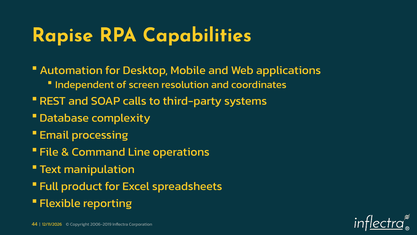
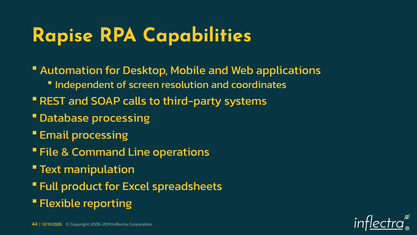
Database complexity: complexity -> processing
